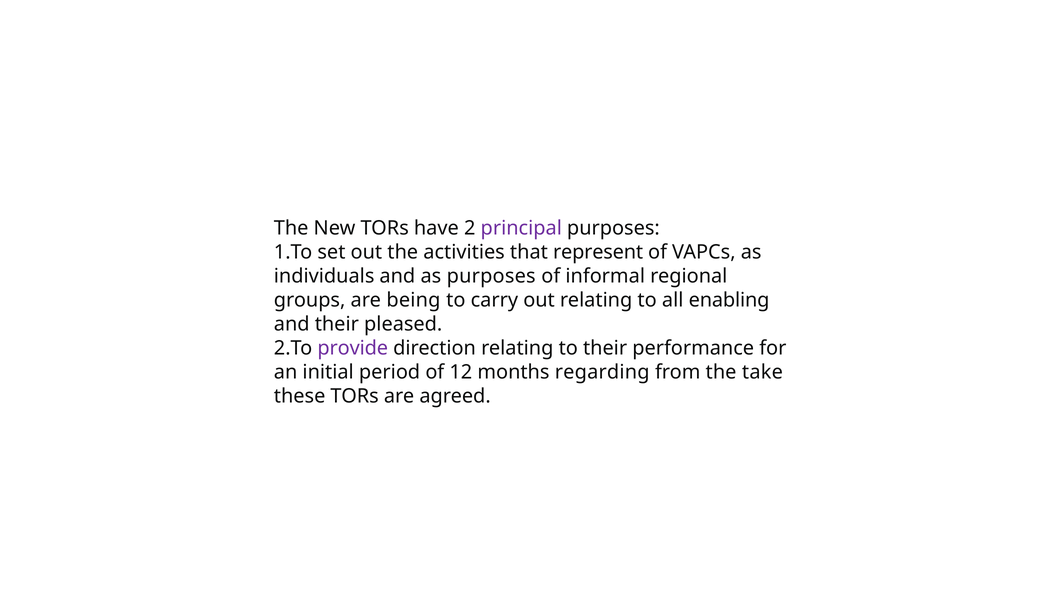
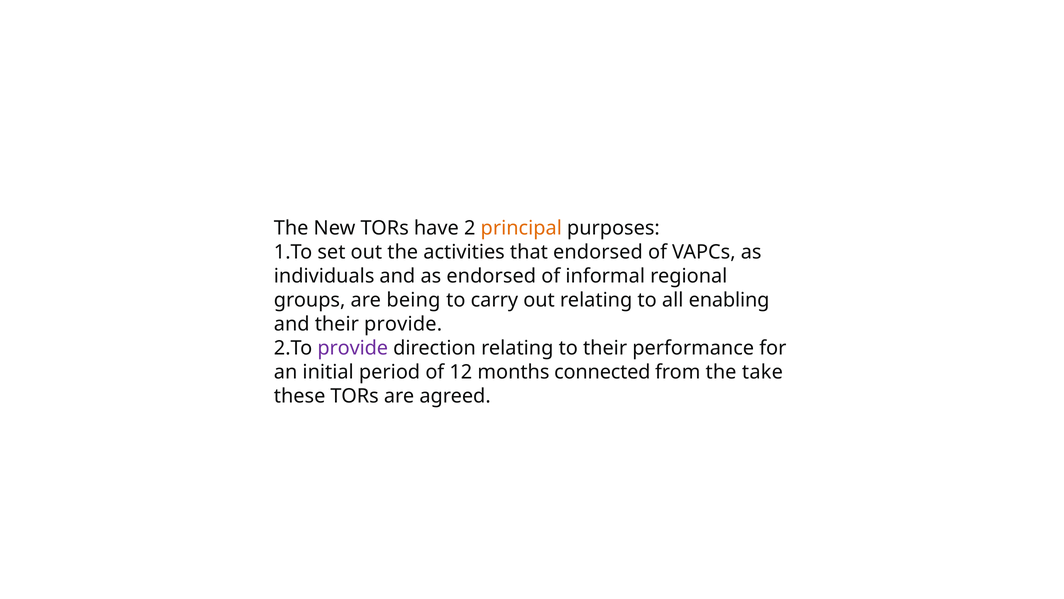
principal colour: purple -> orange
that represent: represent -> endorsed
as purposes: purposes -> endorsed
their pleased: pleased -> provide
regarding: regarding -> connected
